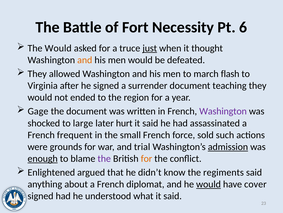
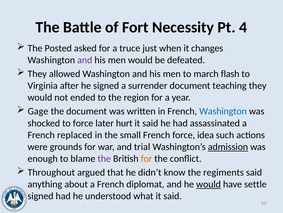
6: 6 -> 4
The Would: Would -> Posted
just underline: present -> none
thought: thought -> changes
and at (85, 60) colour: orange -> purple
Washington at (223, 111) colour: purple -> blue
to large: large -> force
frequent: frequent -> replaced
sold: sold -> idea
enough underline: present -> none
Enlightened: Enlightened -> Throughout
cover: cover -> settle
